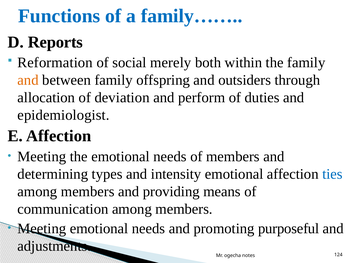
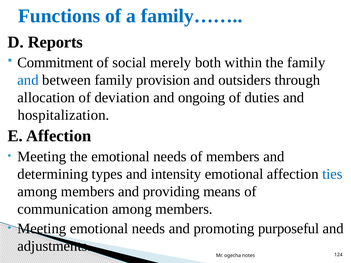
Reformation: Reformation -> Commitment
and at (28, 80) colour: orange -> blue
offspring: offspring -> provision
perform: perform -> ongoing
epidemiologist: epidemiologist -> hospitalization
